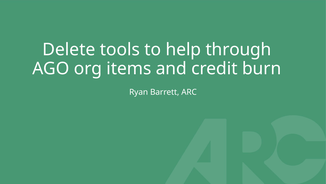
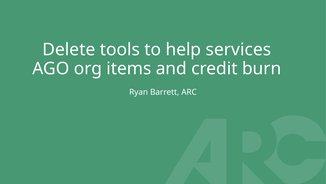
through: through -> services
